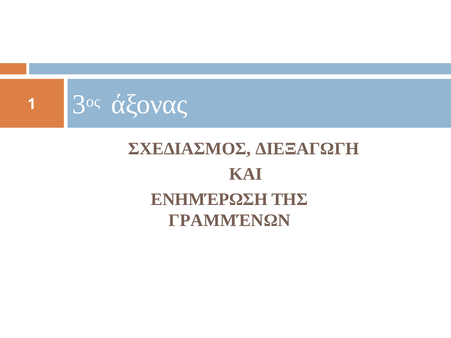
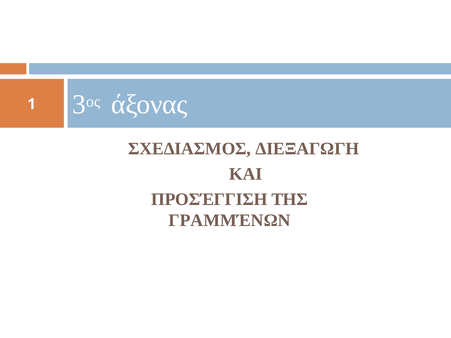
ΕΝΗΜΈΡΩΣΗ: ΕΝΗΜΈΡΩΣΗ -> ΠΡΟΣΈΓΓΙΣΗ
